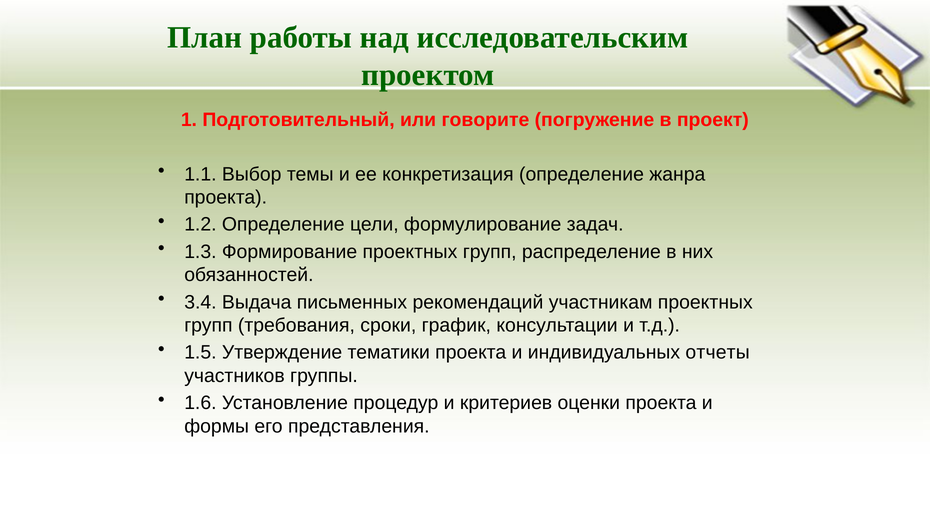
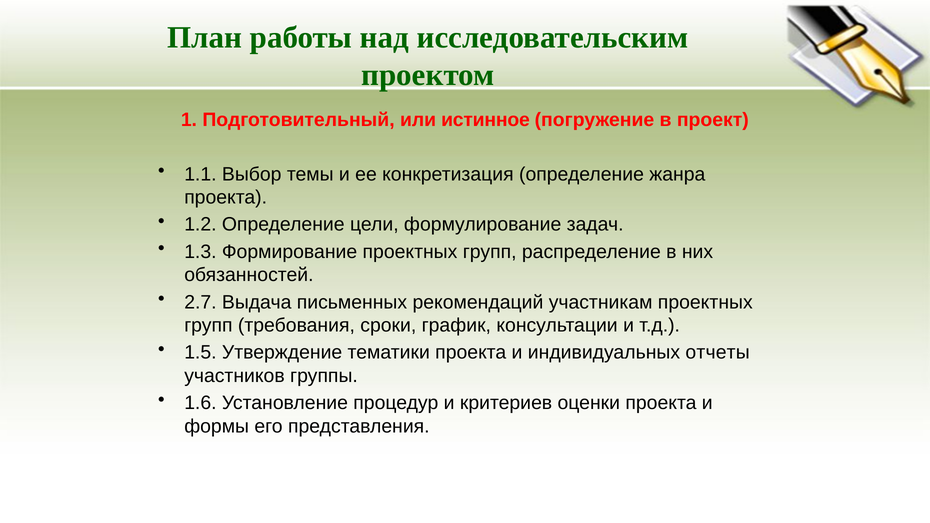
говорите: говорите -> истинное
3.4: 3.4 -> 2.7
